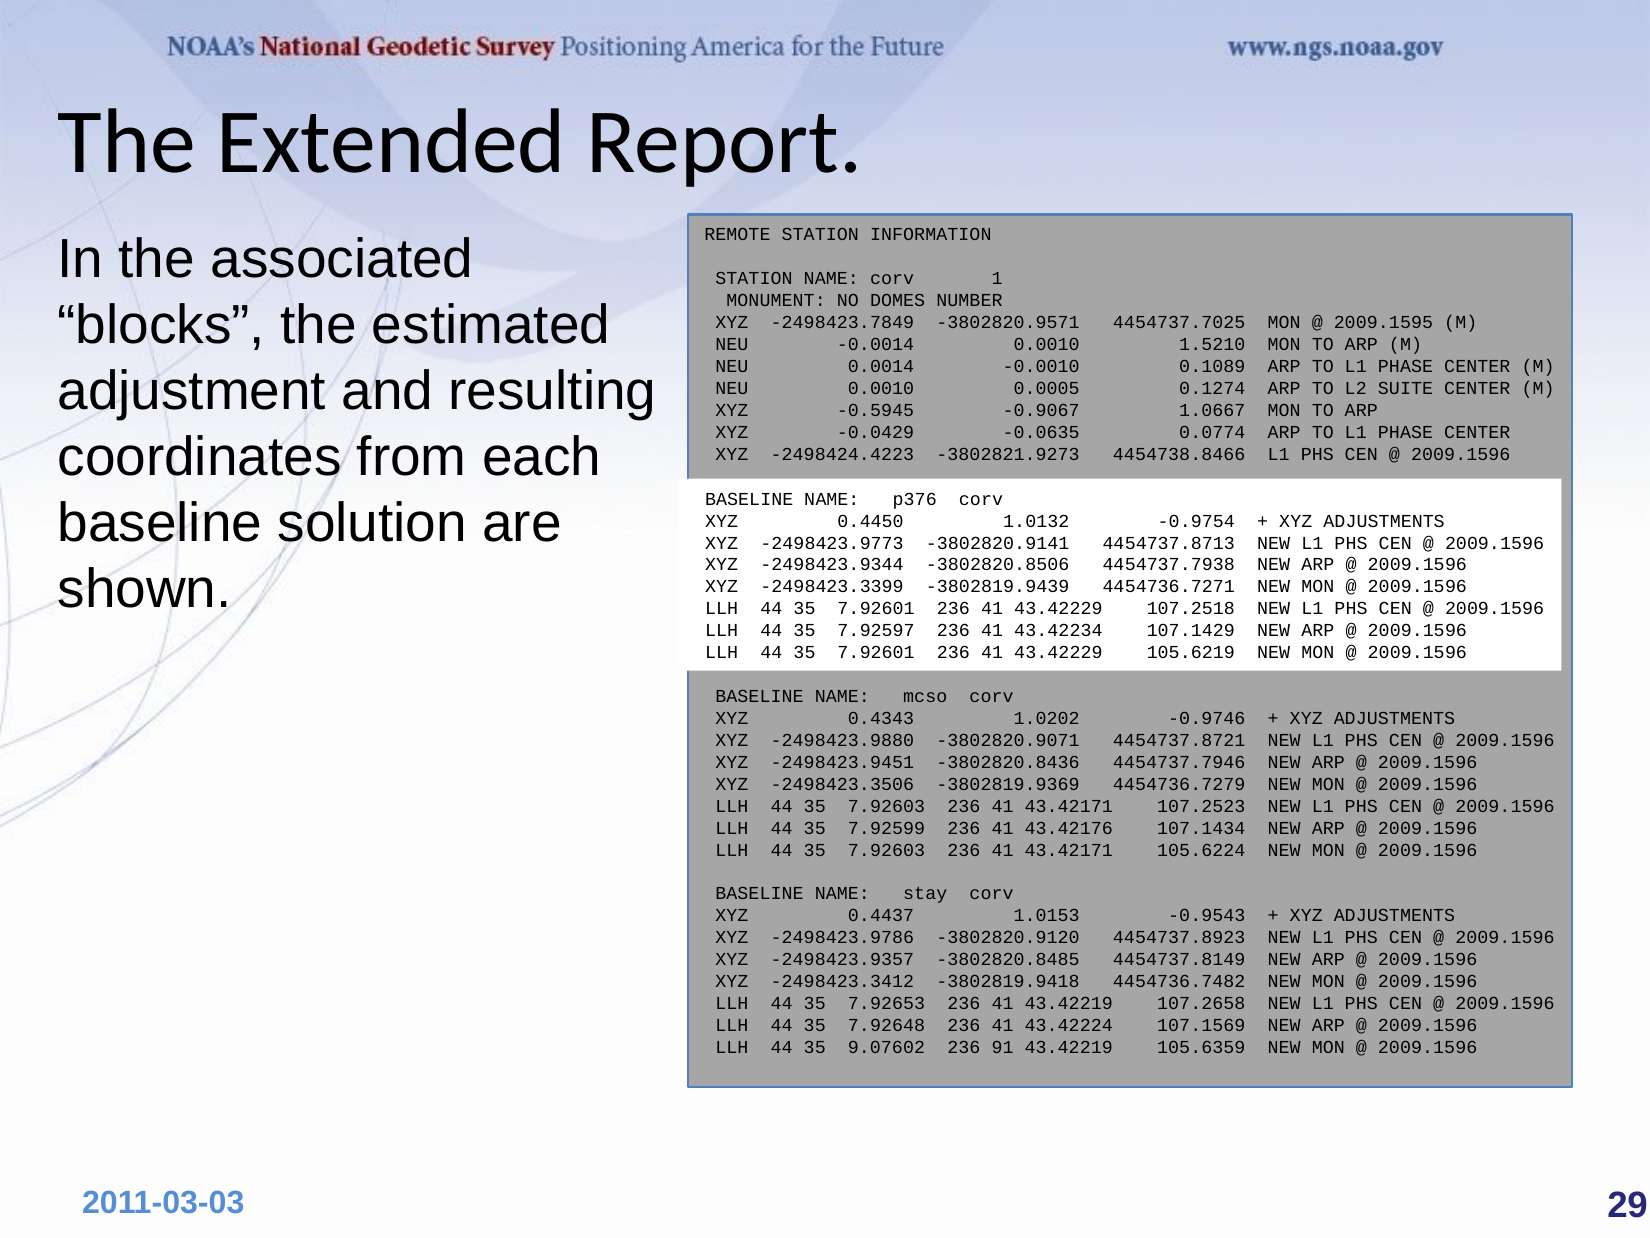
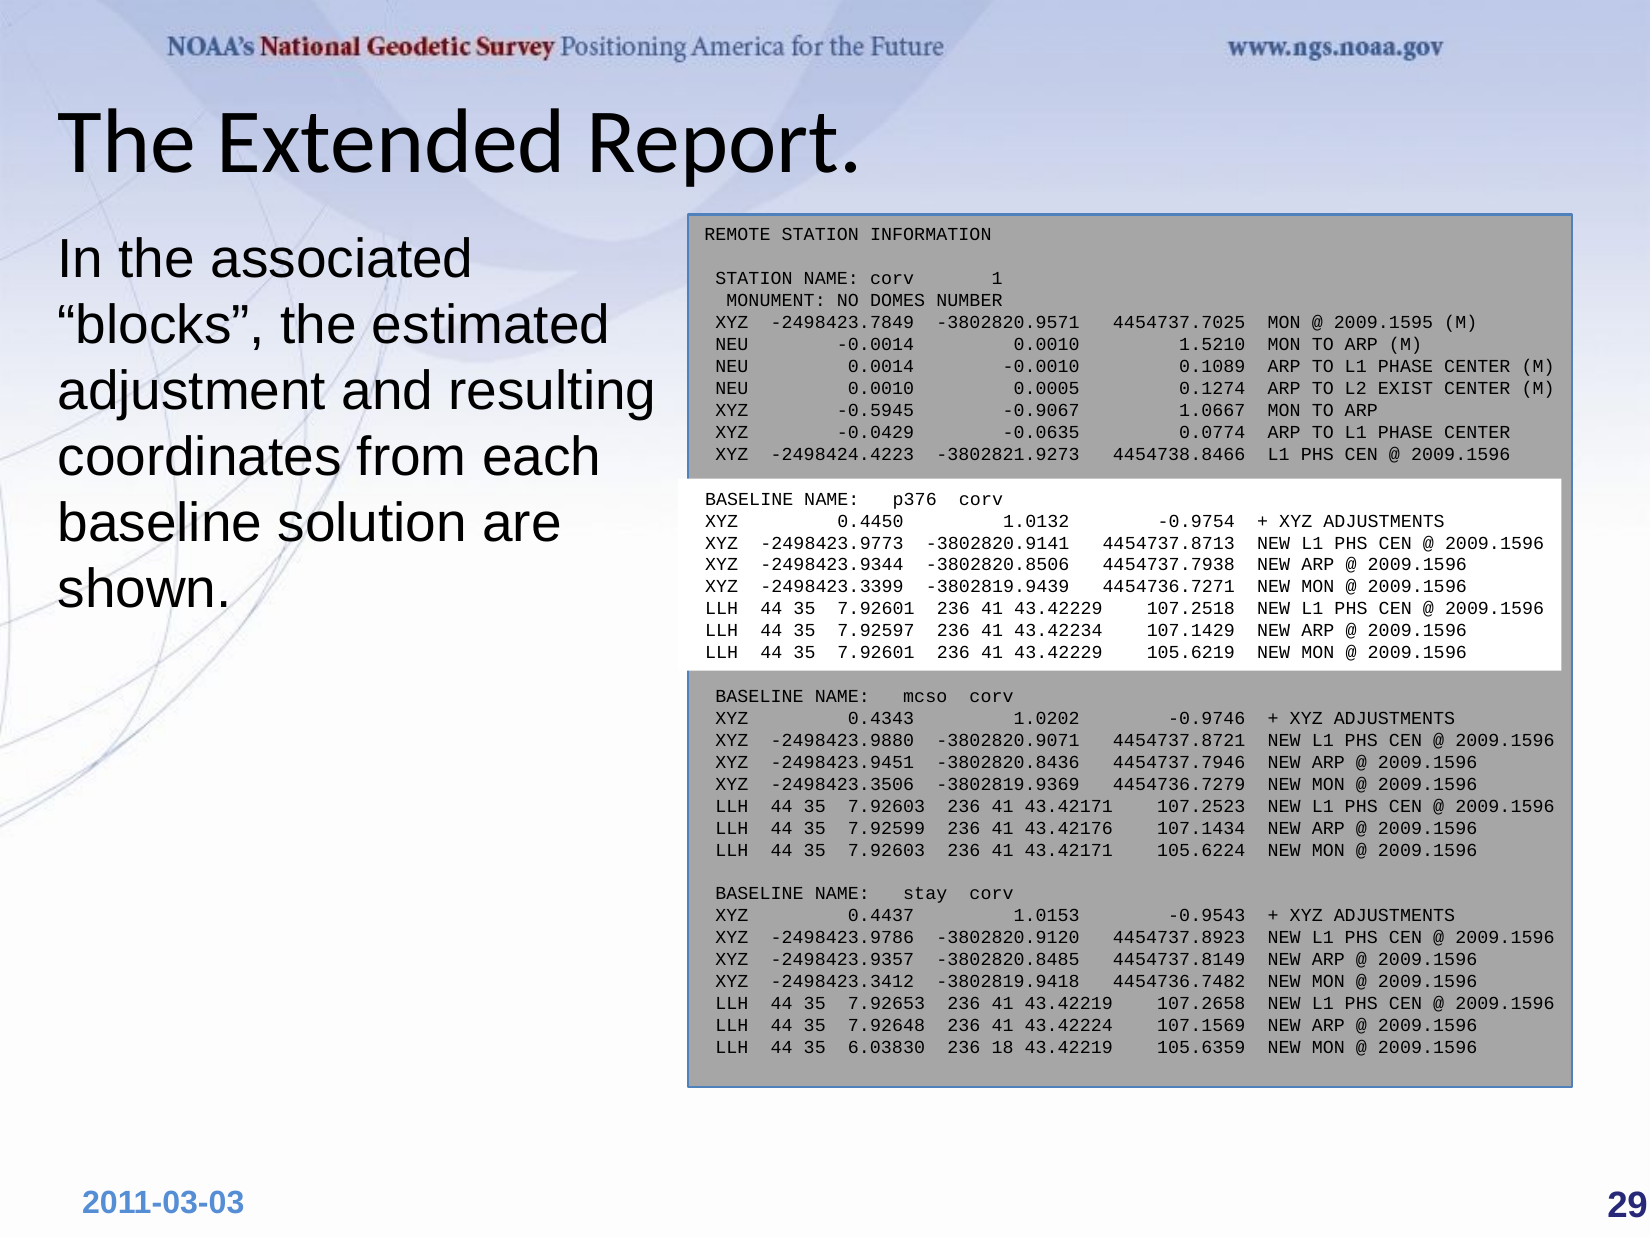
SUITE: SUITE -> EXIST
9.07602: 9.07602 -> 6.03830
91: 91 -> 18
